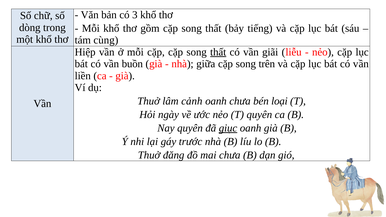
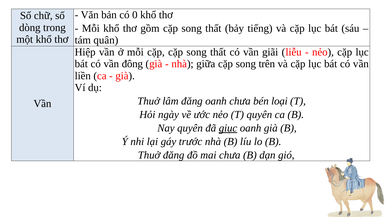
3: 3 -> 0
cùng: cùng -> quân
thất at (218, 52) underline: present -> none
buồn: buồn -> đông
lâm cảnh: cảnh -> đăng
